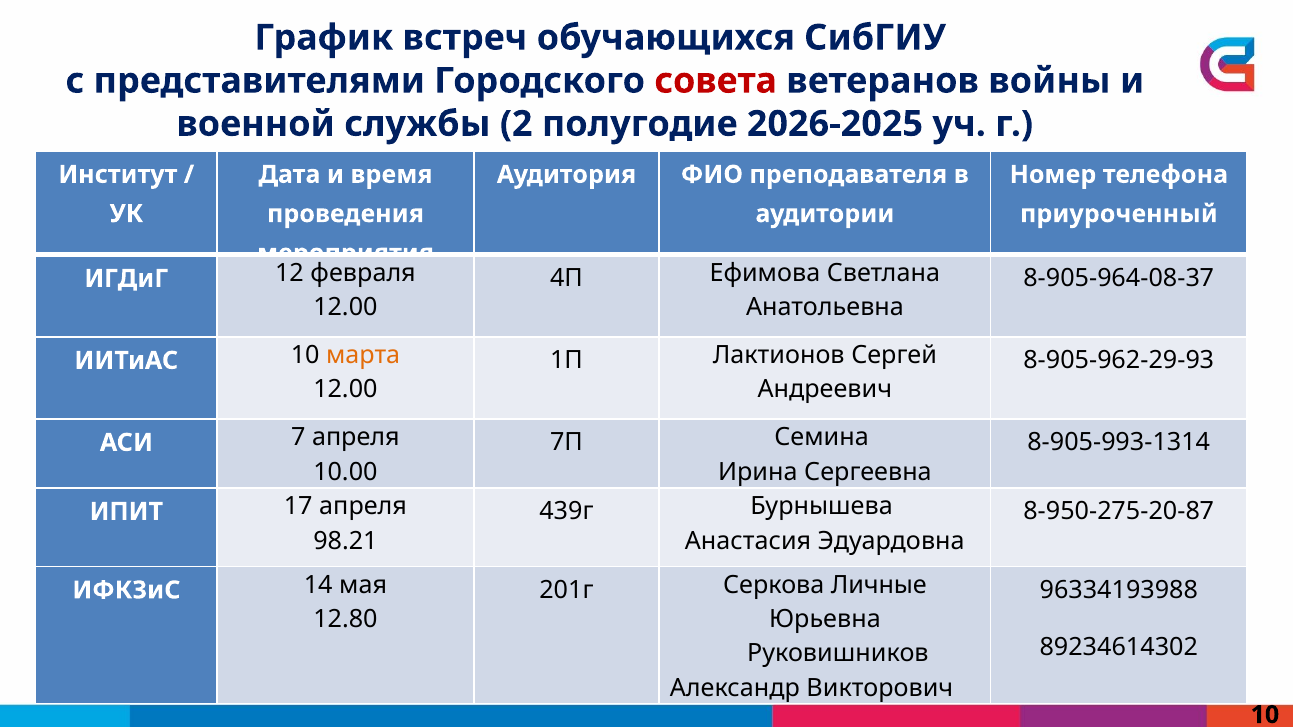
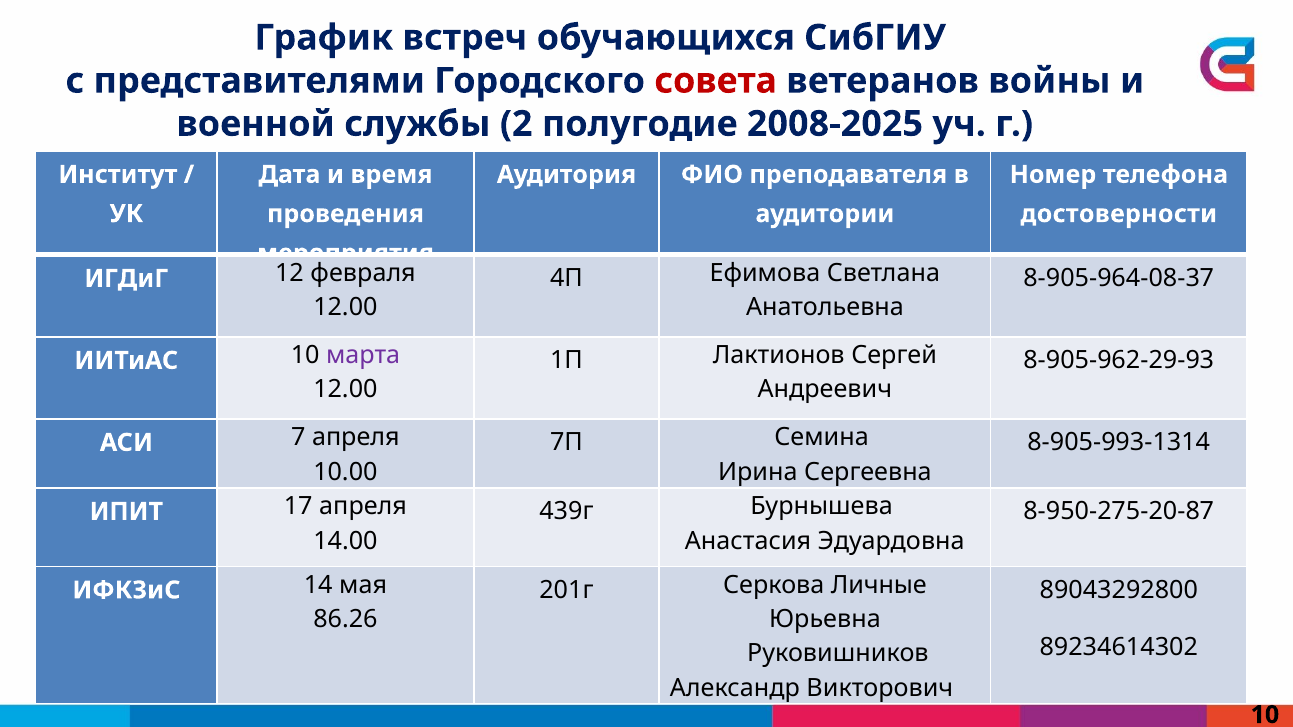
2026-2025: 2026-2025 -> 2008-2025
приуроченный: приуроченный -> достоверности
марта colour: orange -> purple
98.21: 98.21 -> 14.00
96334193988: 96334193988 -> 89043292800
12.80: 12.80 -> 86.26
